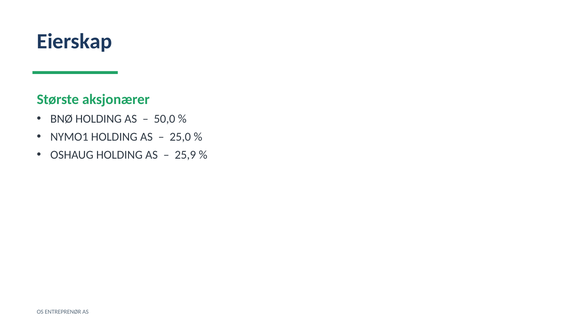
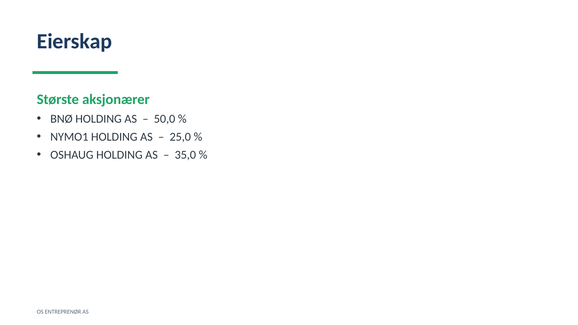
25,9: 25,9 -> 35,0
